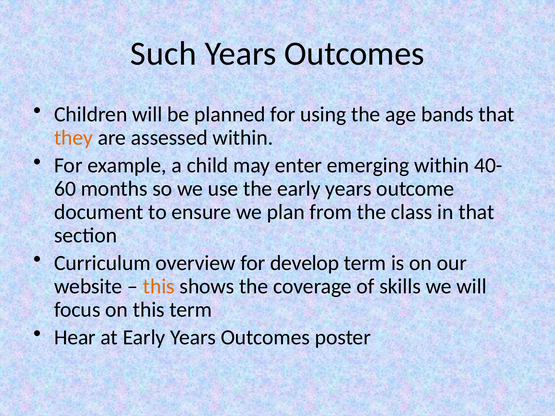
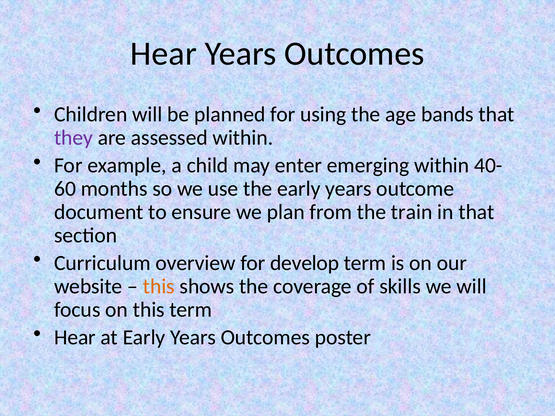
Such at (163, 54): Such -> Hear
they colour: orange -> purple
class: class -> train
